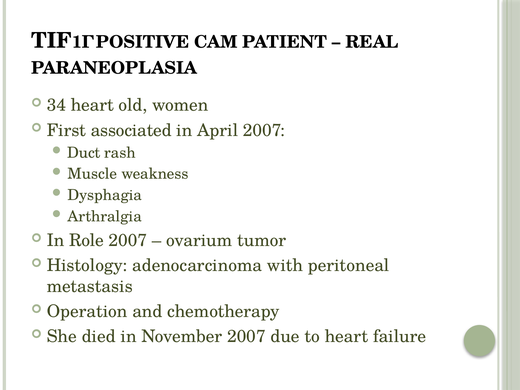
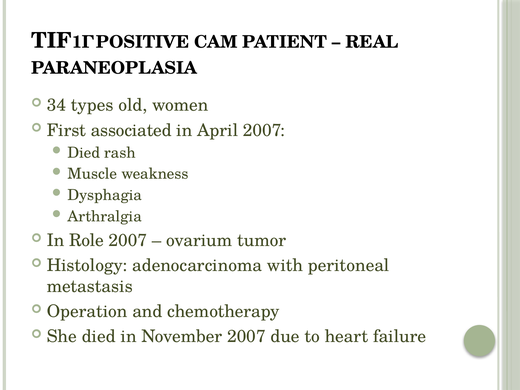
34 heart: heart -> types
Duct at (84, 153): Duct -> Died
